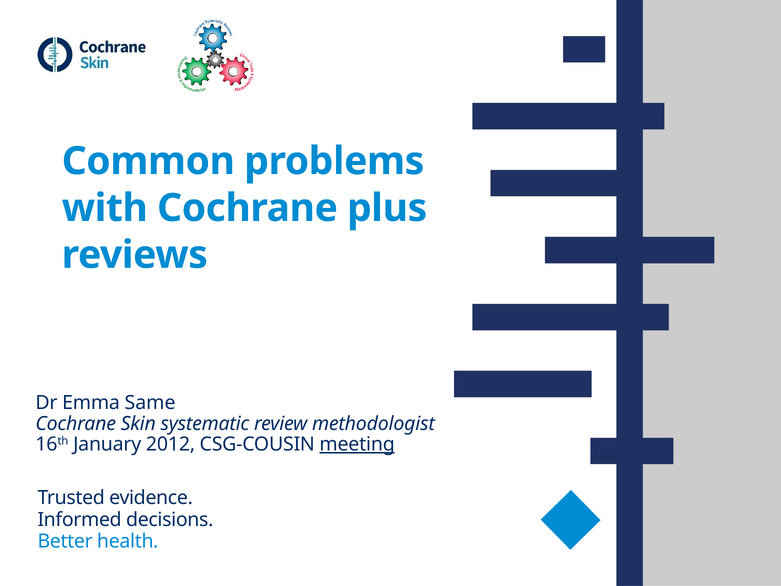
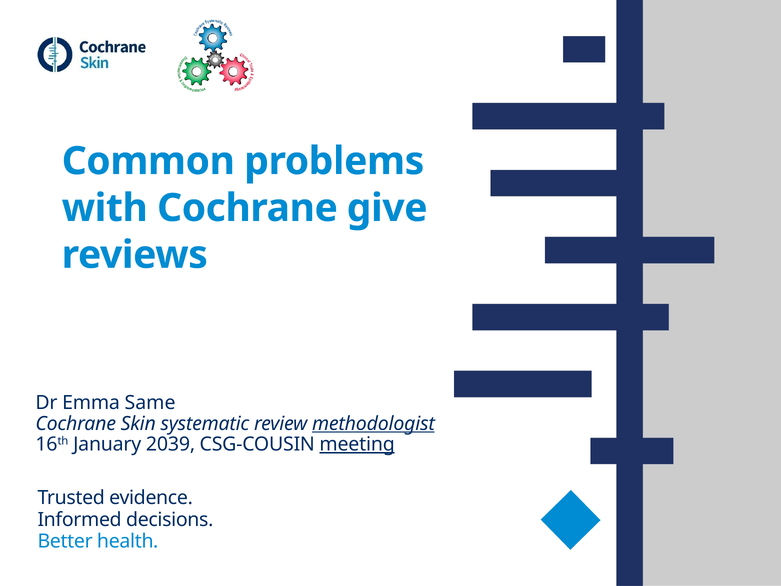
plus: plus -> give
methodologist underline: none -> present
2012: 2012 -> 2039
